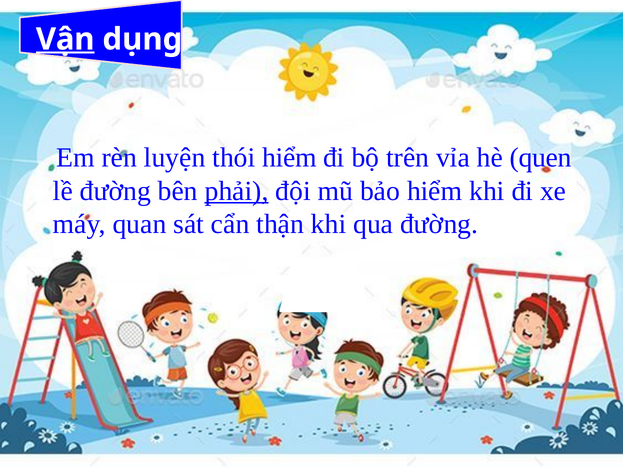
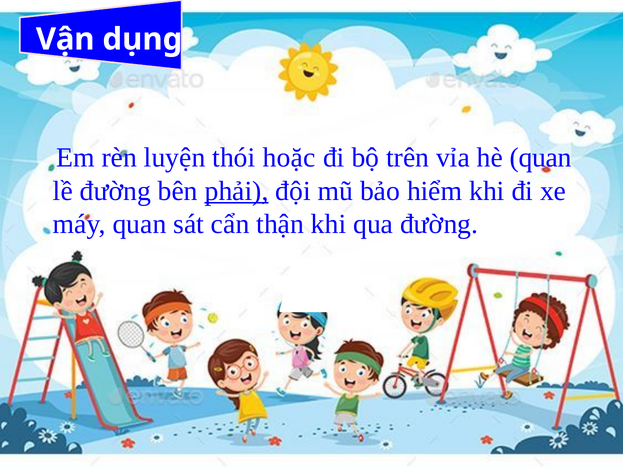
Vận underline: present -> none
thói hiểm: hiểm -> hoặc
hè quen: quen -> quan
